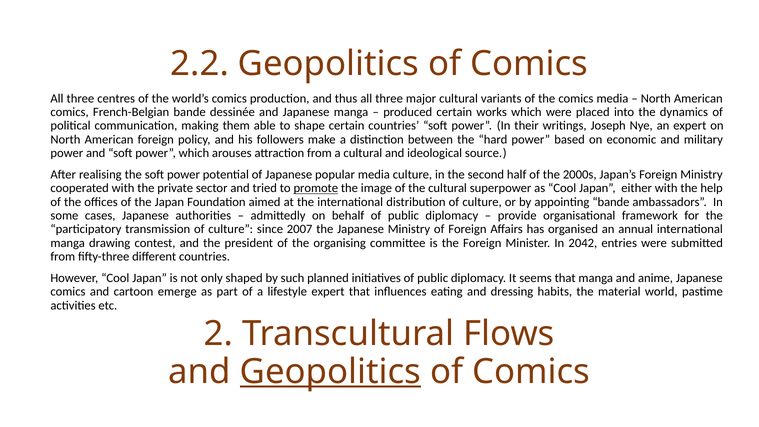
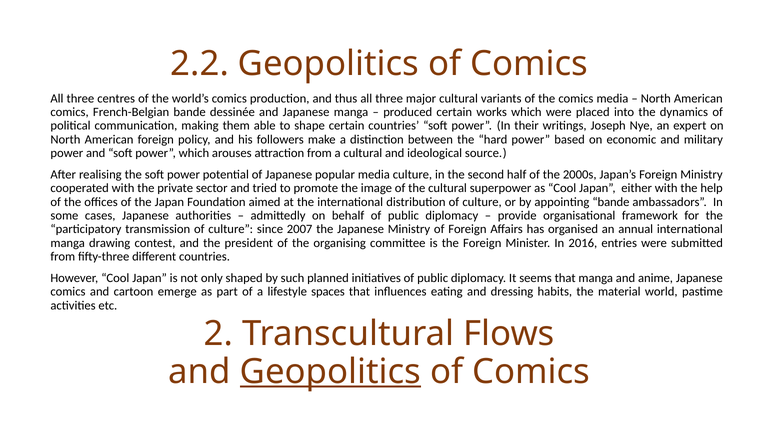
promote underline: present -> none
2042: 2042 -> 2016
lifestyle expert: expert -> spaces
